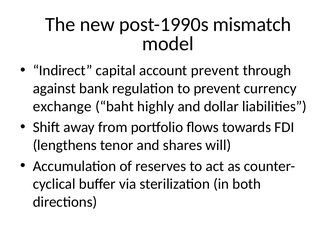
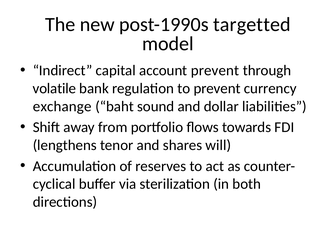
mismatch: mismatch -> targetted
against: against -> volatile
highly: highly -> sound
